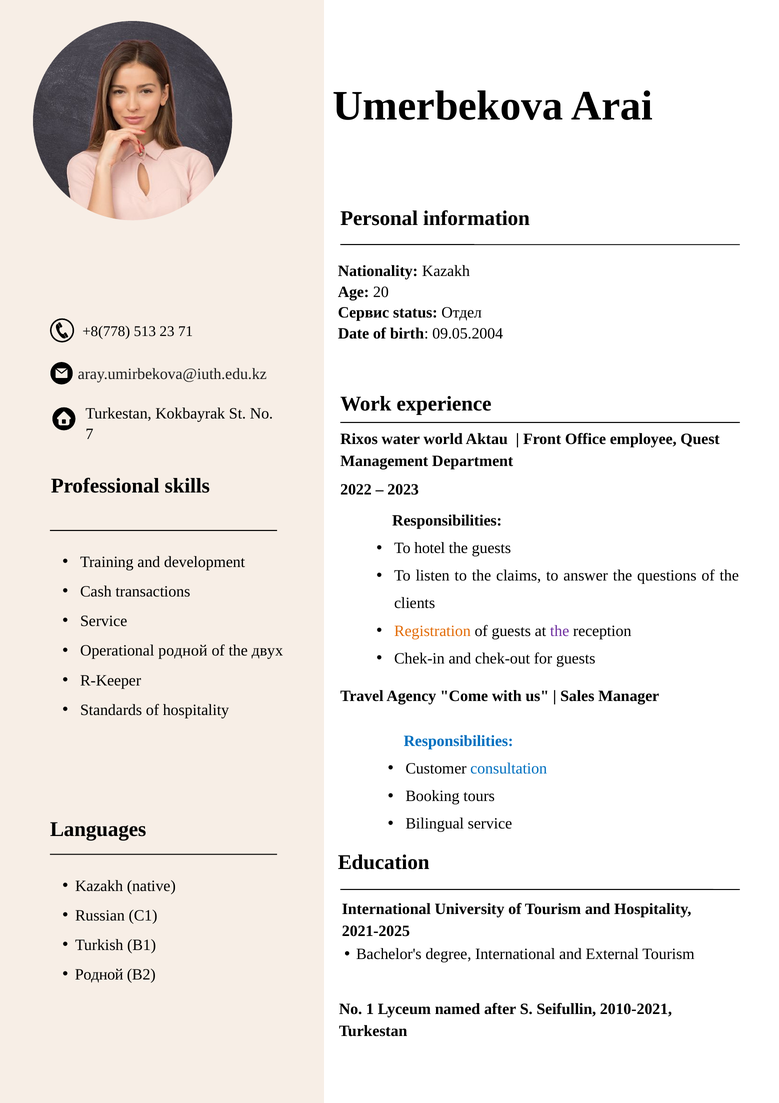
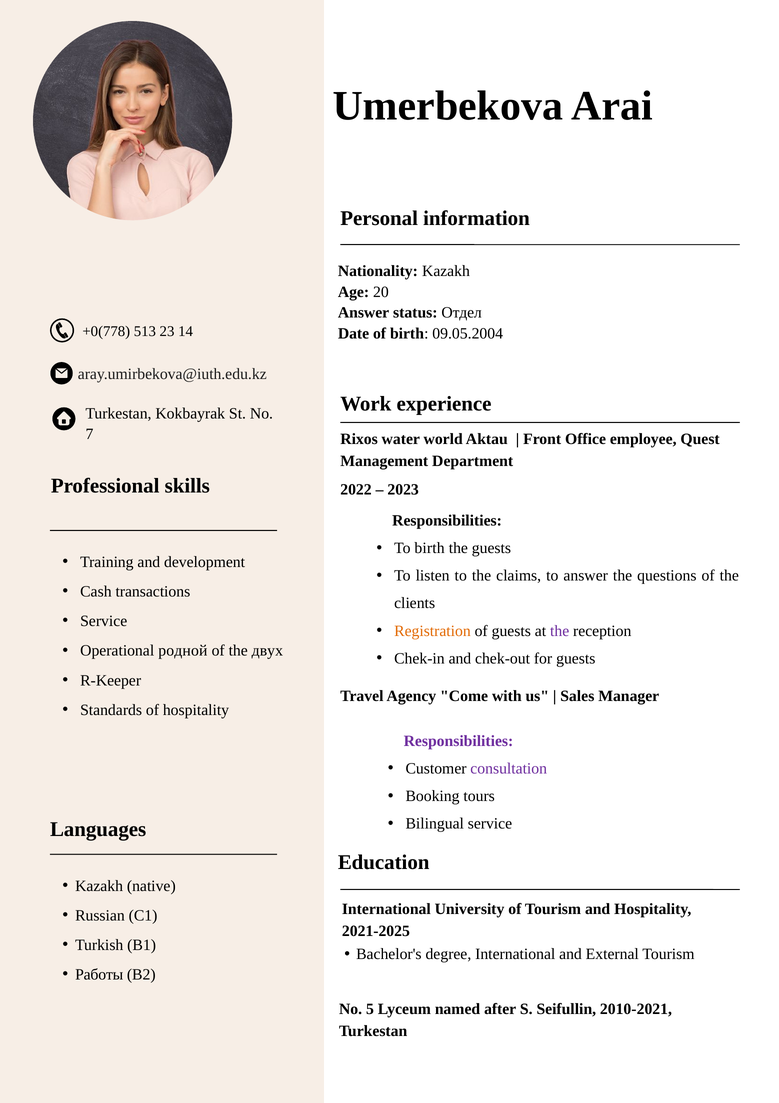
Сервис at (364, 313): Сервис -> Answer
+8(778: +8(778 -> +0(778
71: 71 -> 14
To hotel: hotel -> birth
Responsibilities at (458, 741) colour: blue -> purple
consultation colour: blue -> purple
Родной at (99, 974): Родной -> Работы
1: 1 -> 5
